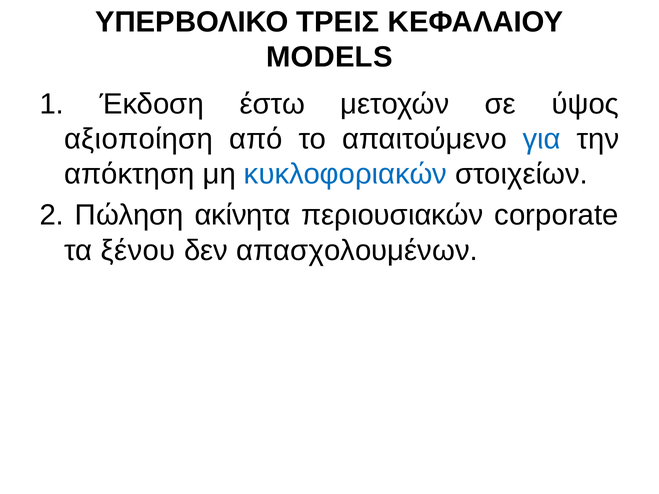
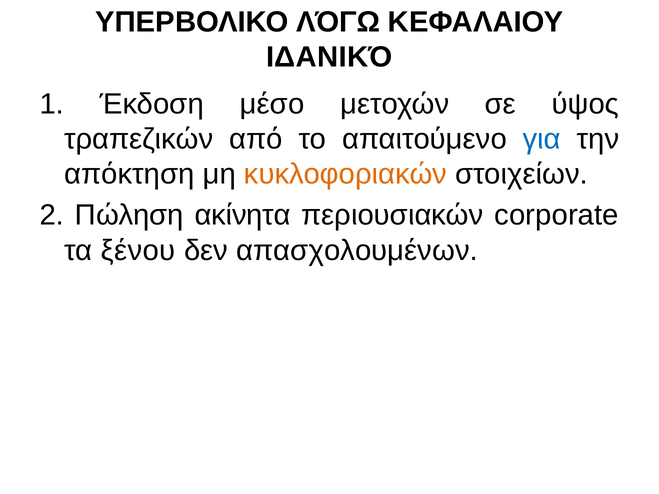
ΤΡΕΙΣ: ΤΡΕΙΣ -> ΛΌΓΩ
MODELS: MODELS -> ΙΔΑΝΙΚΌ
έστω: έστω -> μέσο
αξιοποίηση: αξιοποίηση -> τραπεζικών
κυκλοφοριακών colour: blue -> orange
